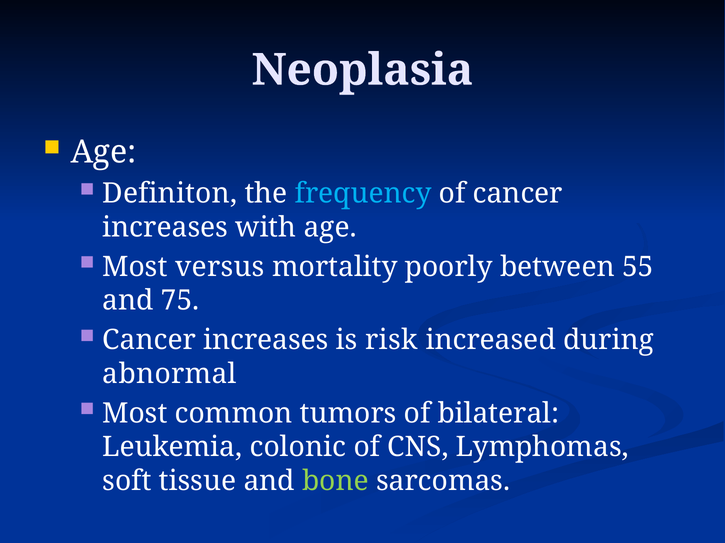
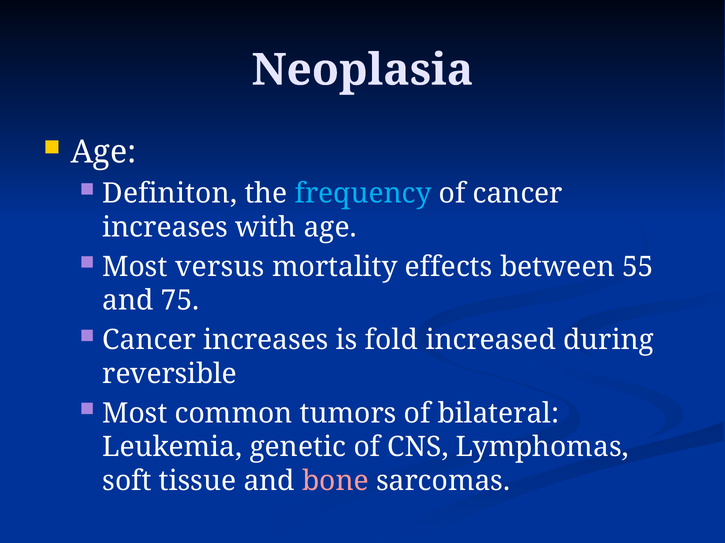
poorly: poorly -> effects
risk: risk -> fold
abnormal: abnormal -> reversible
colonic: colonic -> genetic
bone colour: light green -> pink
